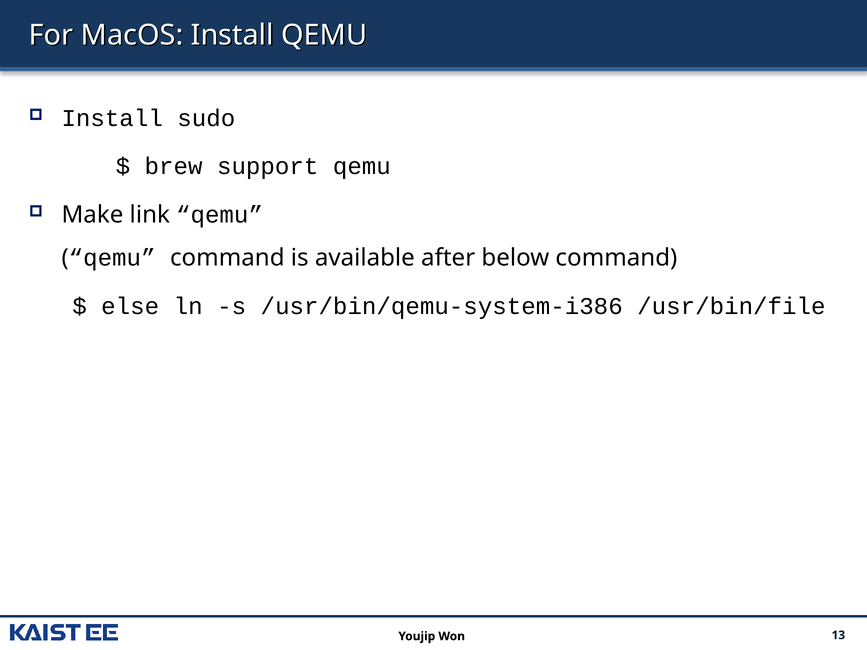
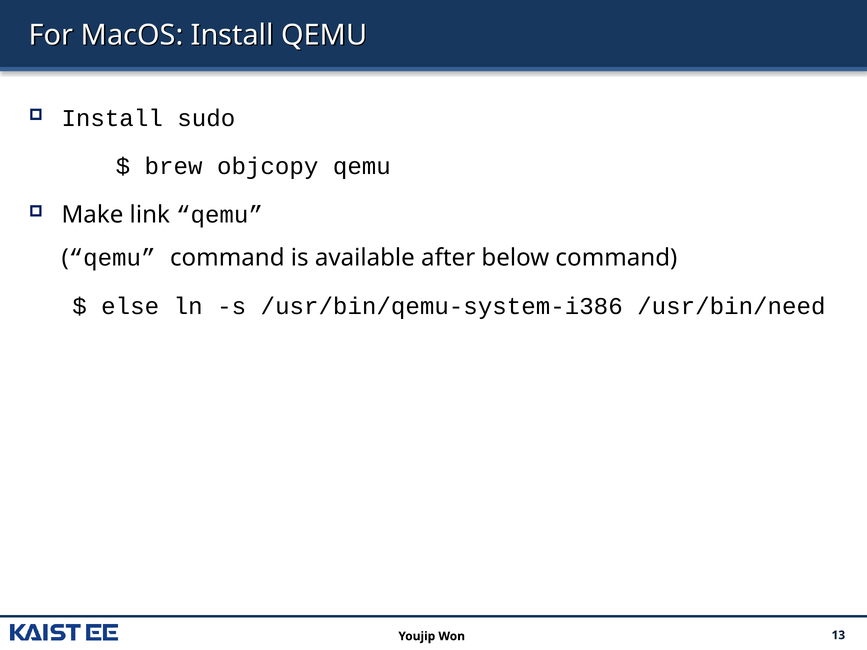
support: support -> objcopy
/usr/bin/file: /usr/bin/file -> /usr/bin/need
